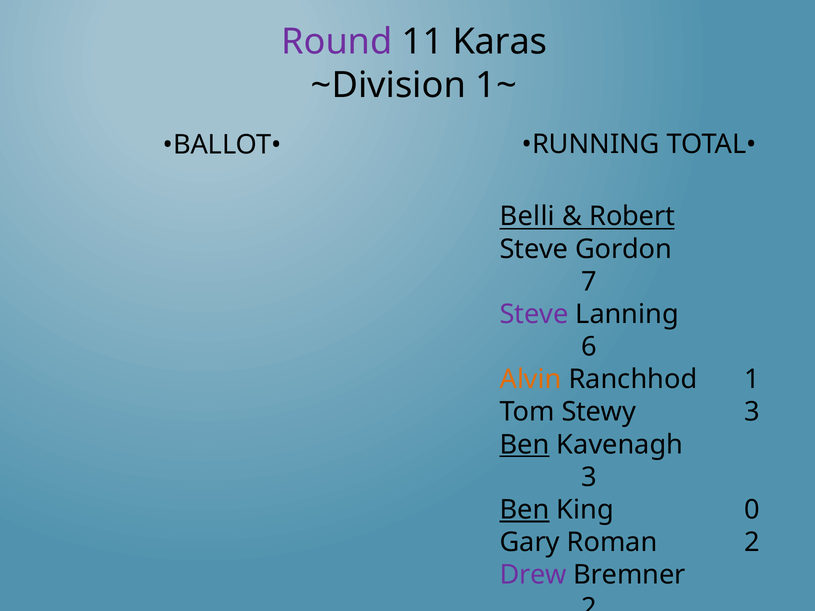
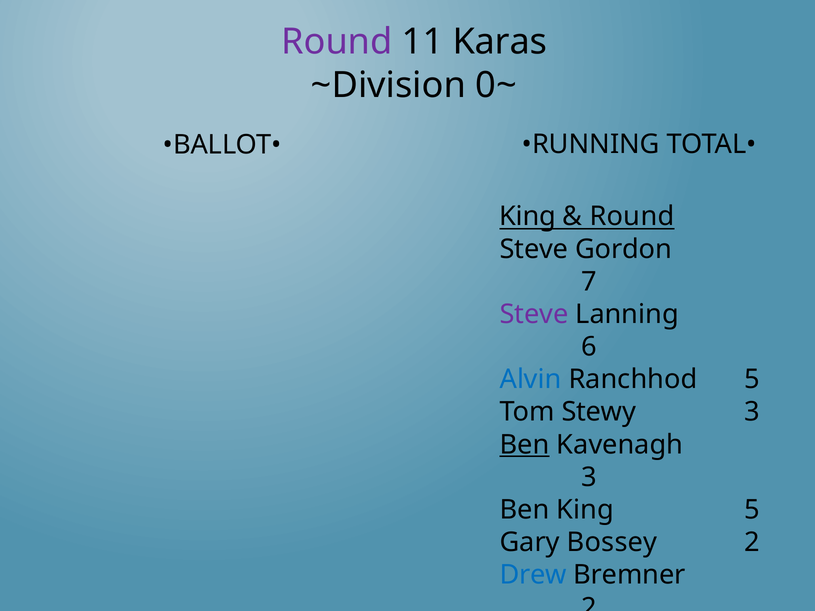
1~: 1~ -> 0~
Belli at (527, 217): Belli -> King
Robert at (632, 217): Robert -> Round
Alvin colour: orange -> blue
Ranchhod 1: 1 -> 5
Ben at (525, 510) underline: present -> none
King 0: 0 -> 5
Roman: Roman -> Bossey
Drew colour: purple -> blue
